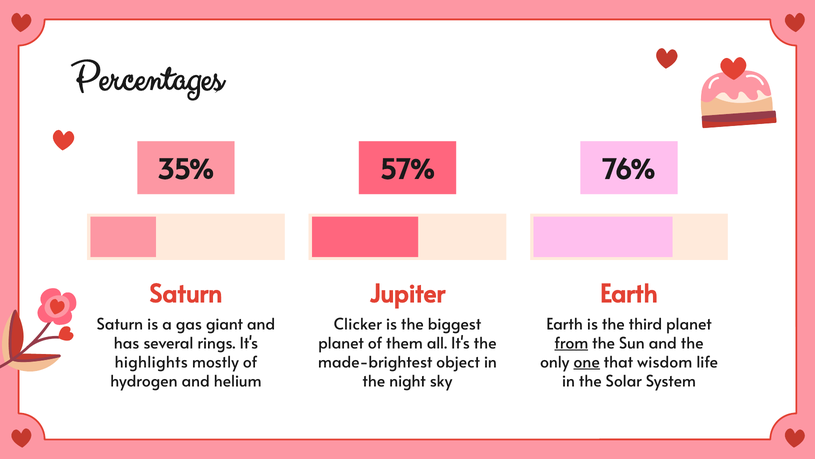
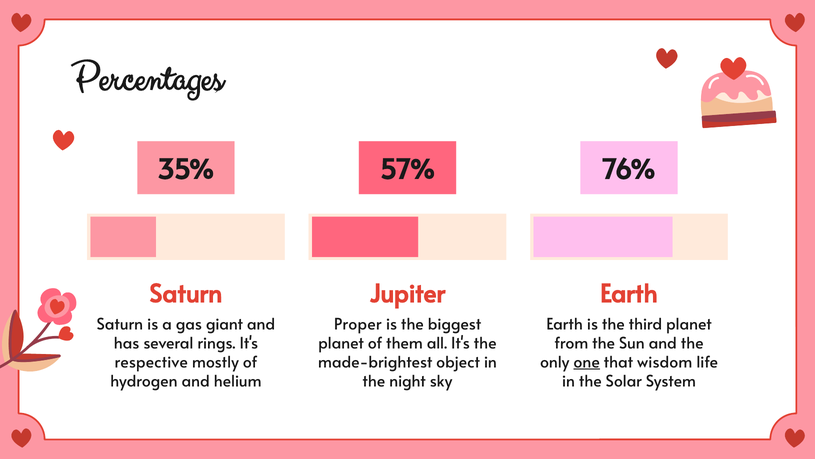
Clicker: Clicker -> Proper
from underline: present -> none
highlights: highlights -> respective
